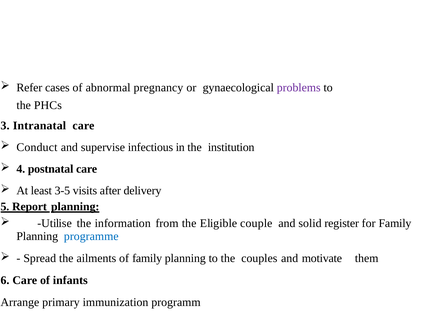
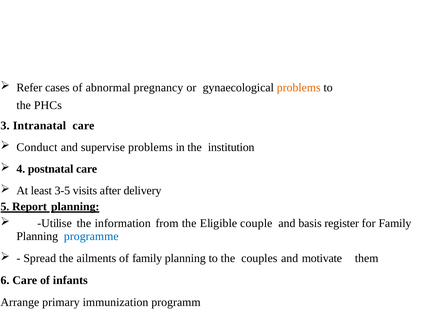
problems at (299, 88) colour: purple -> orange
supervise infectious: infectious -> problems
solid: solid -> basis
